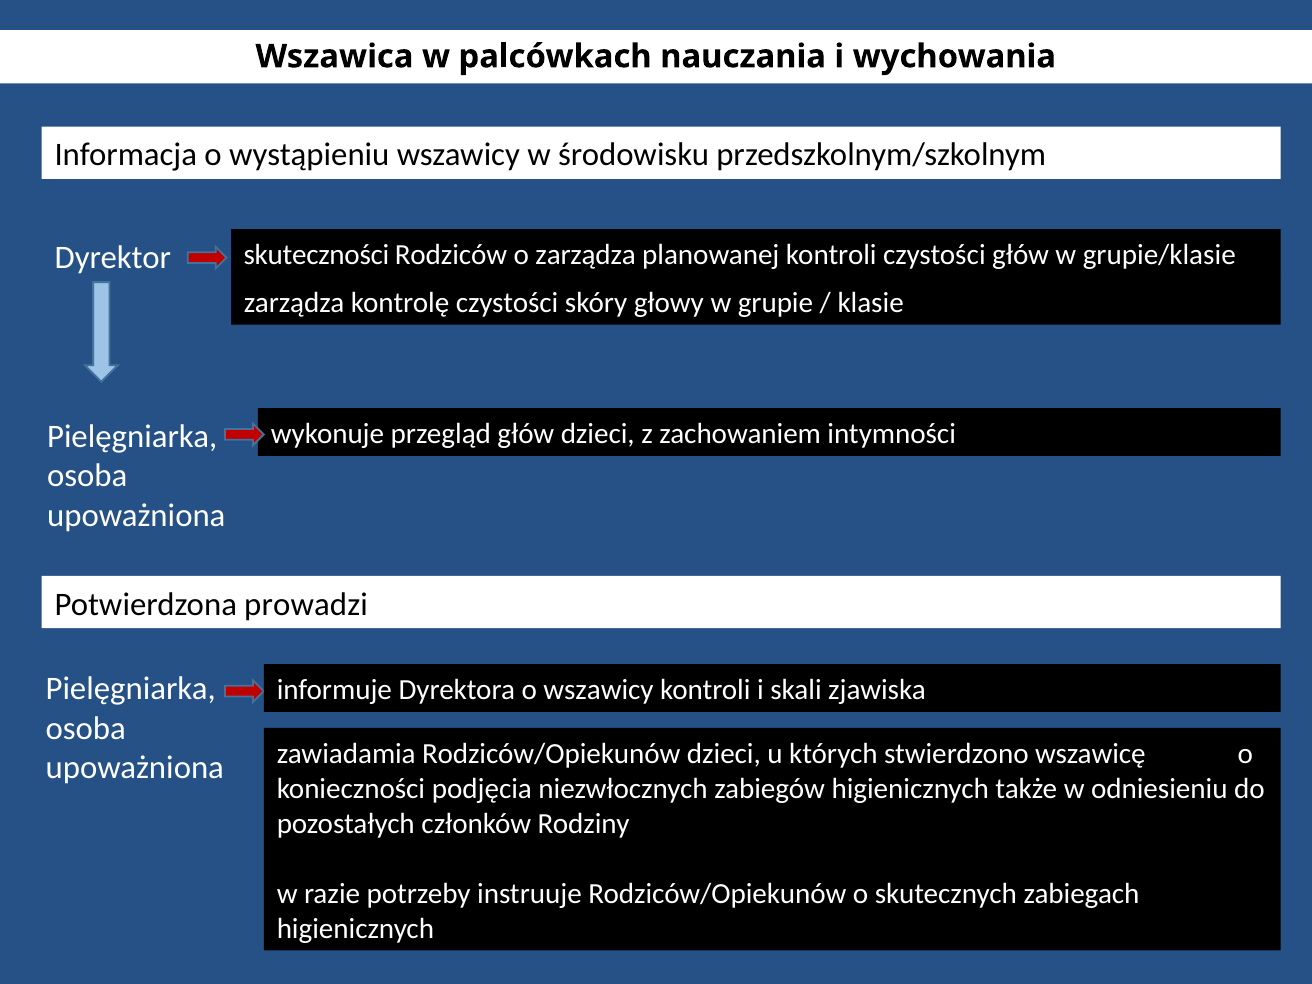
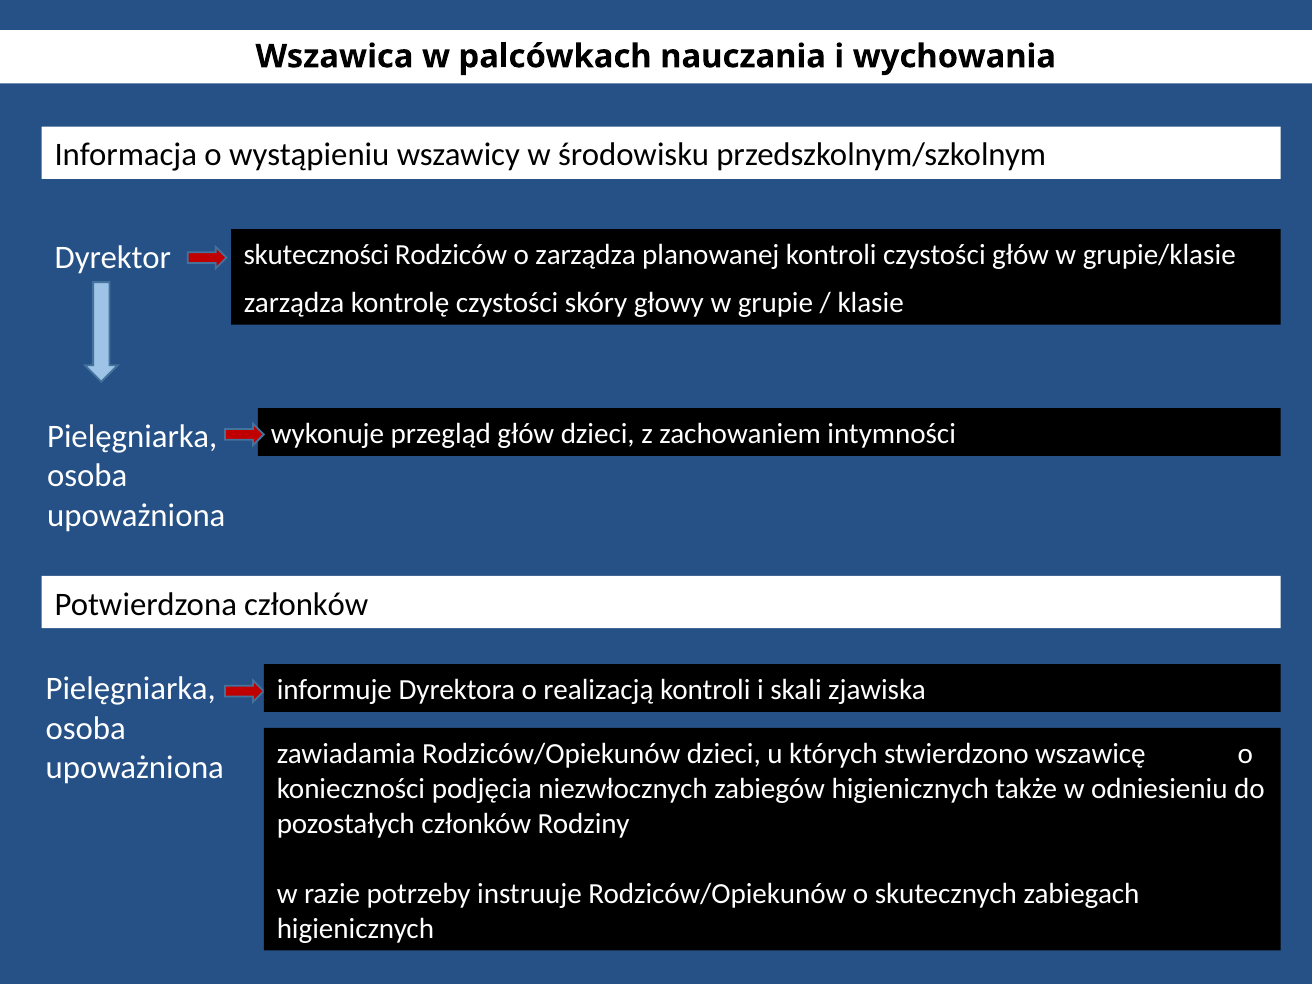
Potwierdzona prowadzi: prowadzi -> członków
o wszawicy: wszawicy -> realizacją
